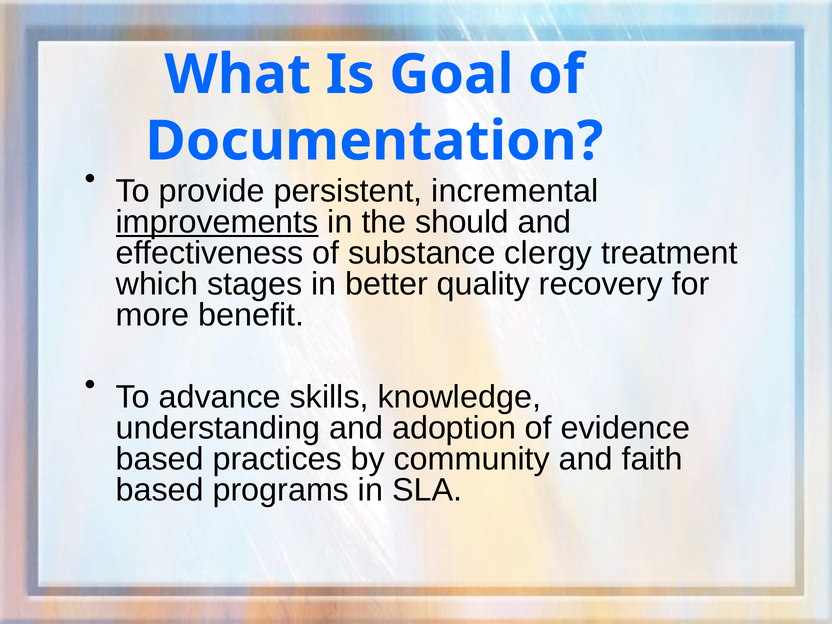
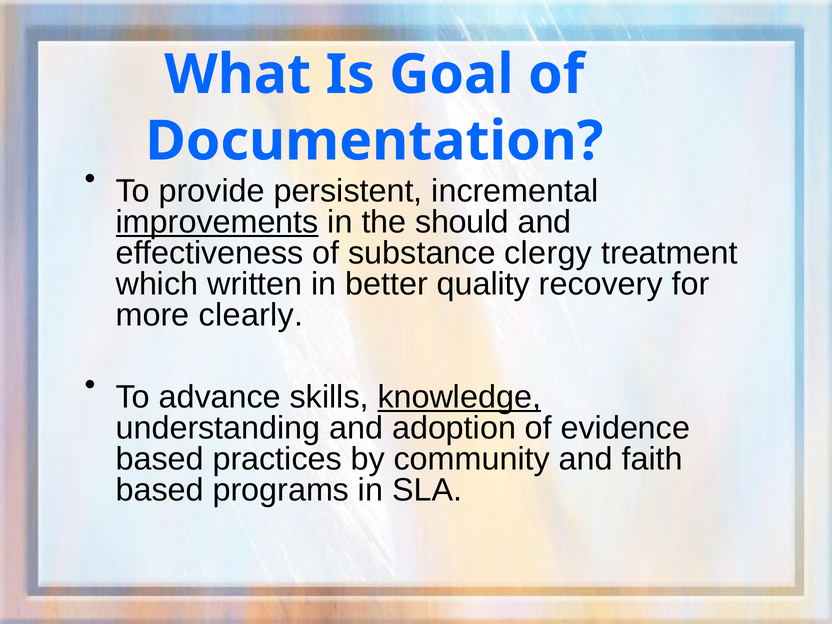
stages: stages -> written
benefit: benefit -> clearly
knowledge underline: none -> present
